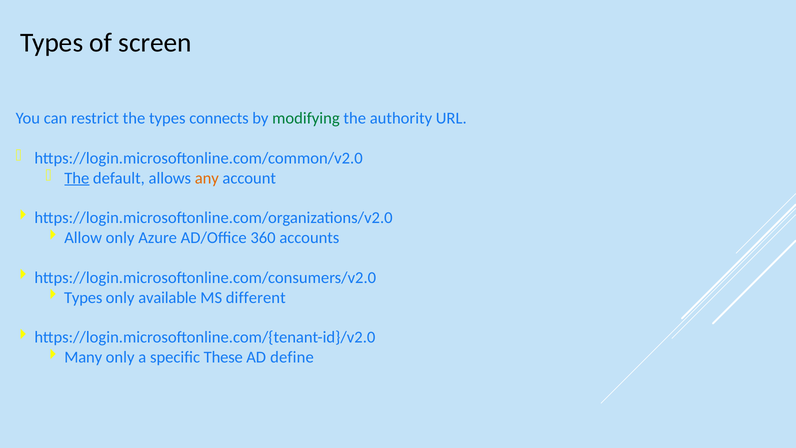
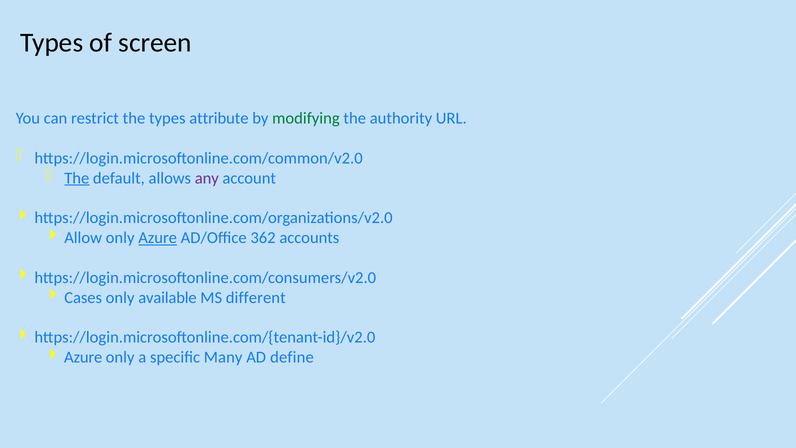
connects: connects -> attribute
any colour: orange -> purple
Azure at (158, 238) underline: none -> present
360: 360 -> 362
Types at (83, 297): Types -> Cases
Many at (83, 357): Many -> Azure
These: These -> Many
